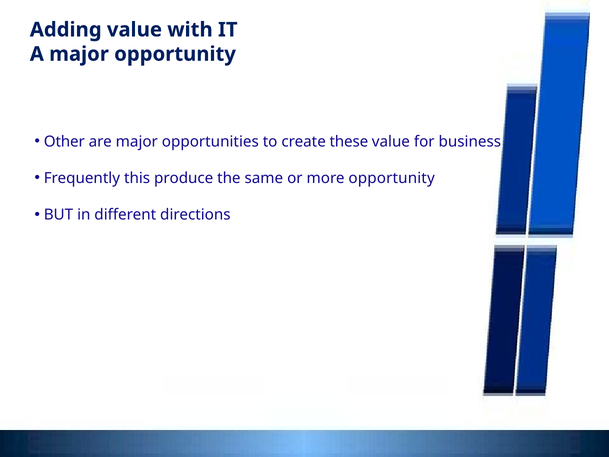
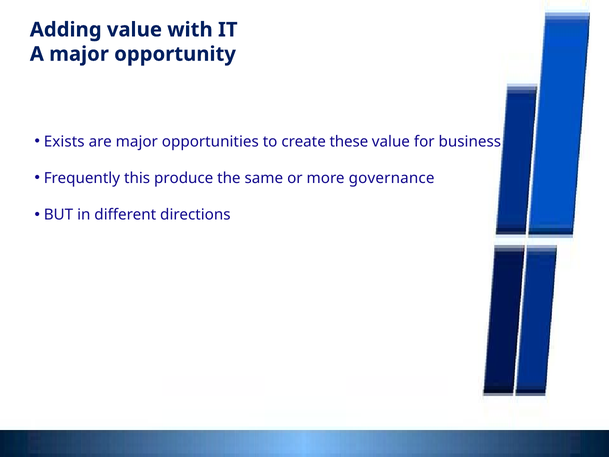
Other: Other -> Exists
more opportunity: opportunity -> governance
